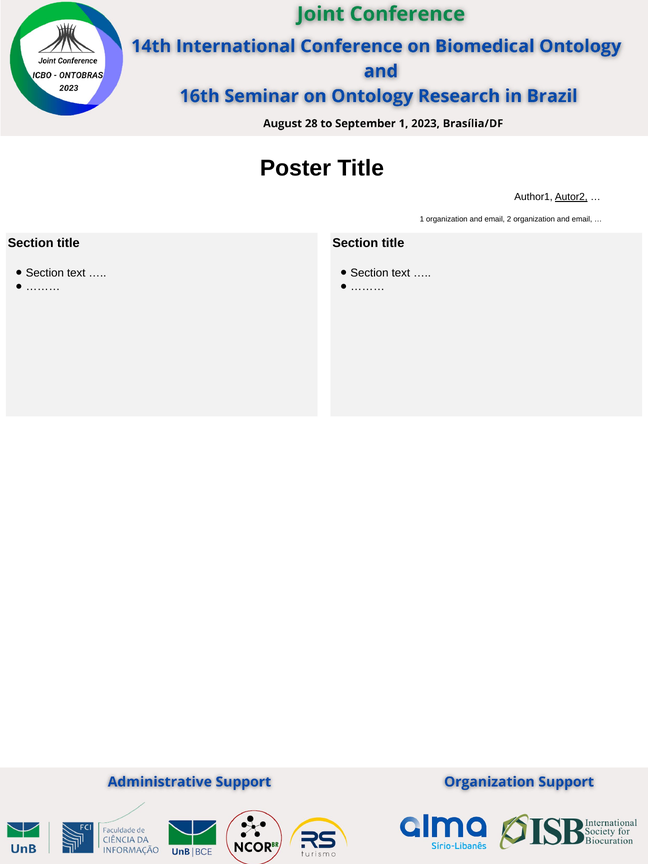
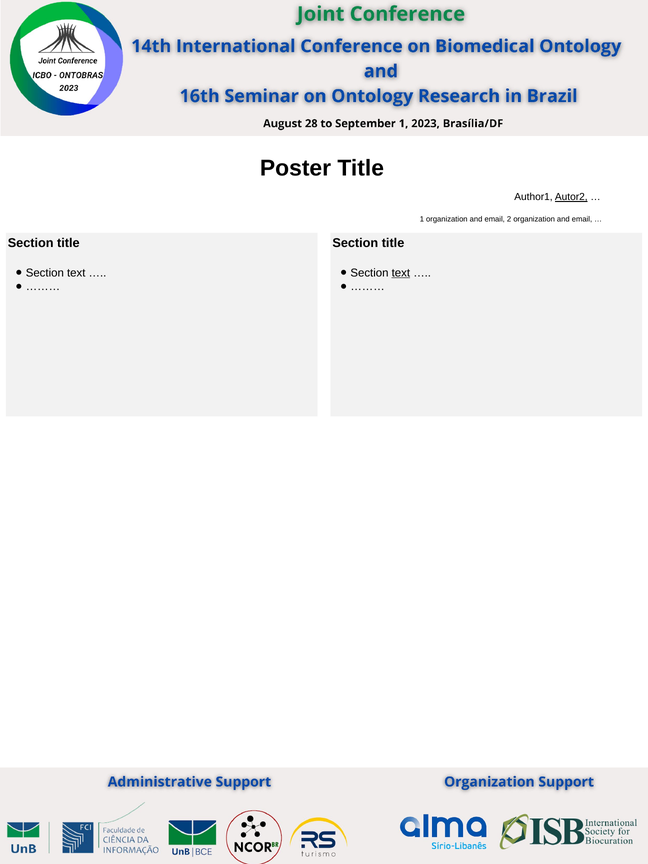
text at (401, 273) underline: none -> present
